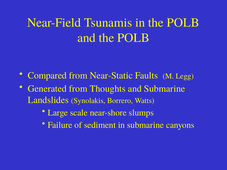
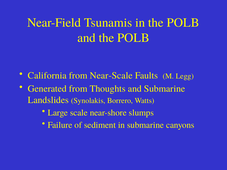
Compared: Compared -> California
Near-Static: Near-Static -> Near-Scale
